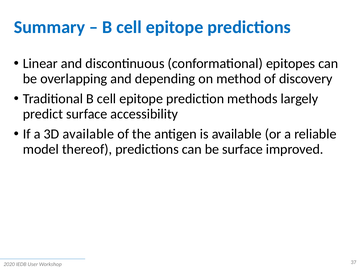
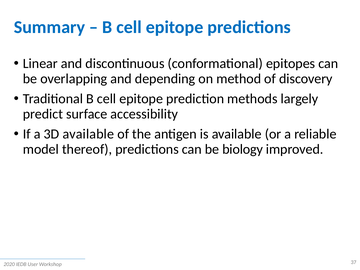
be surface: surface -> biology
